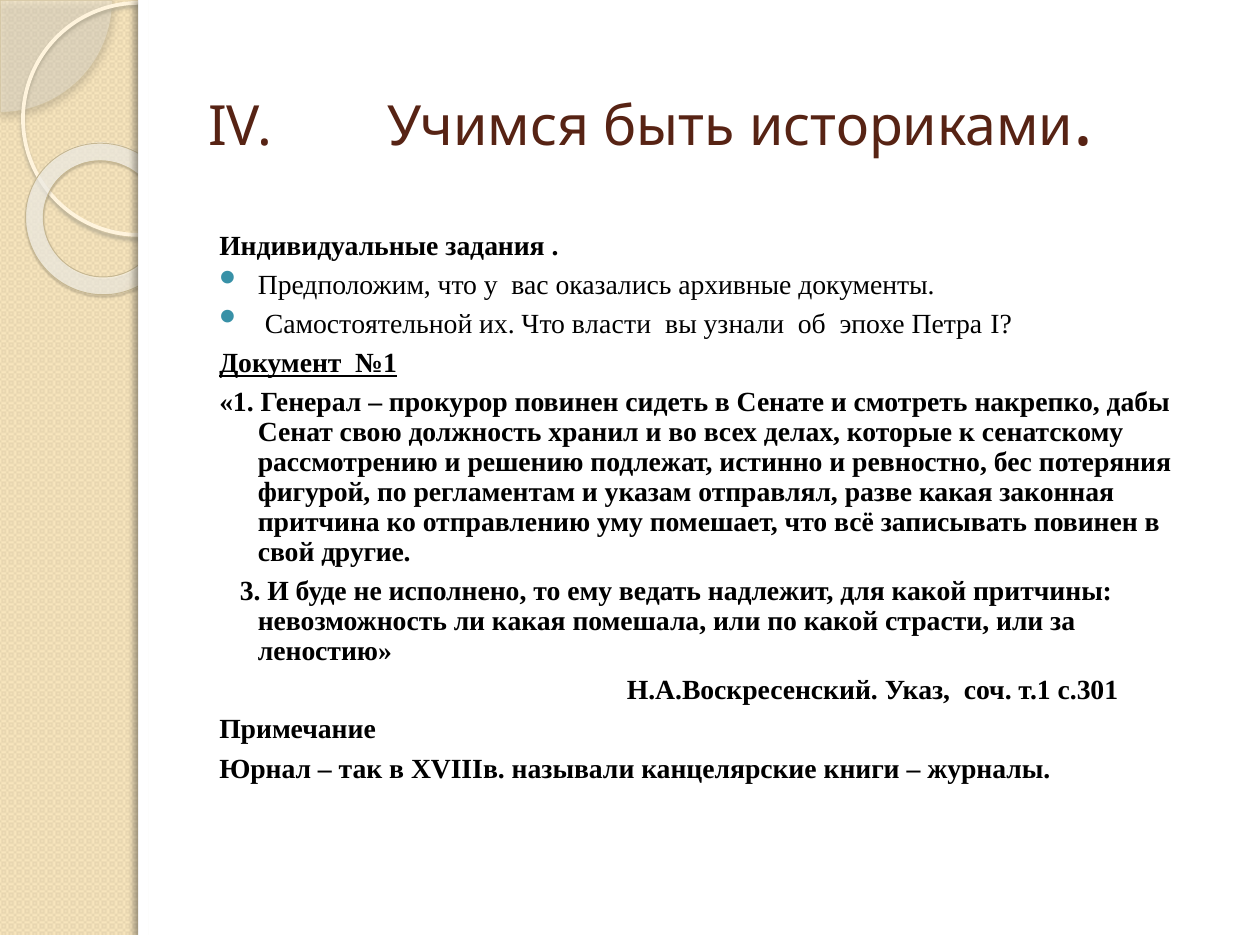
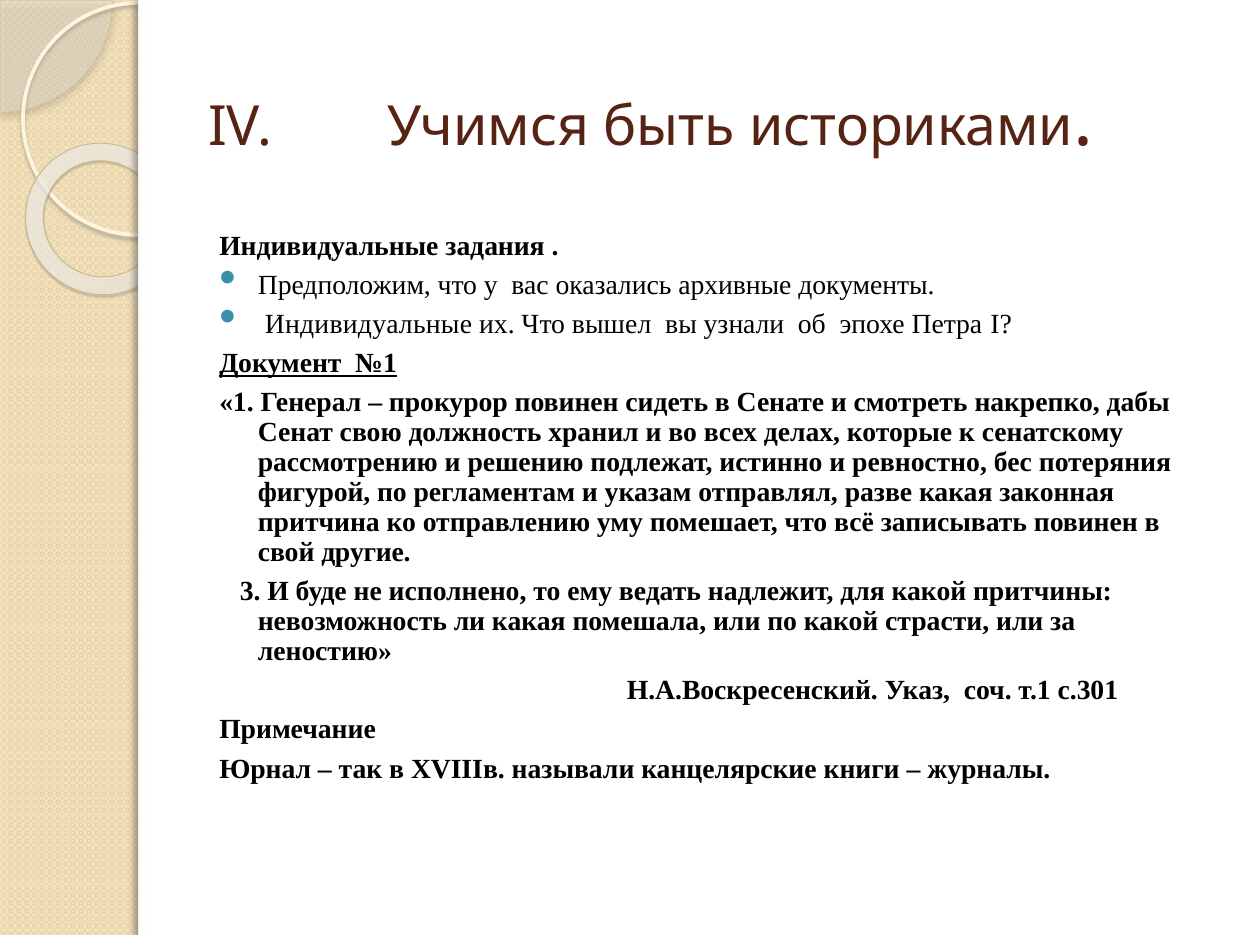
Самостоятельной at (369, 324): Самостоятельной -> Индивидуальные
власти: власти -> вышел
